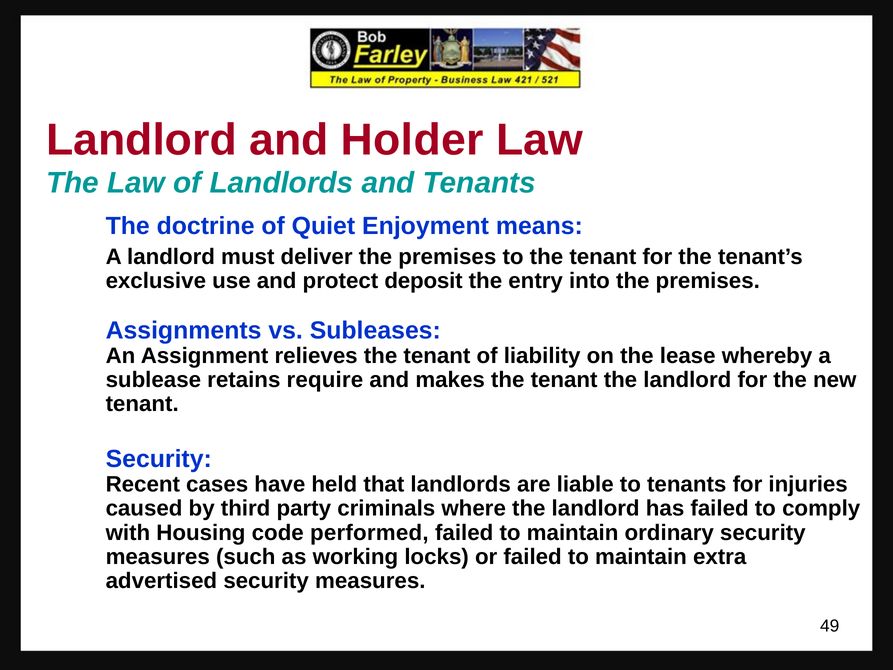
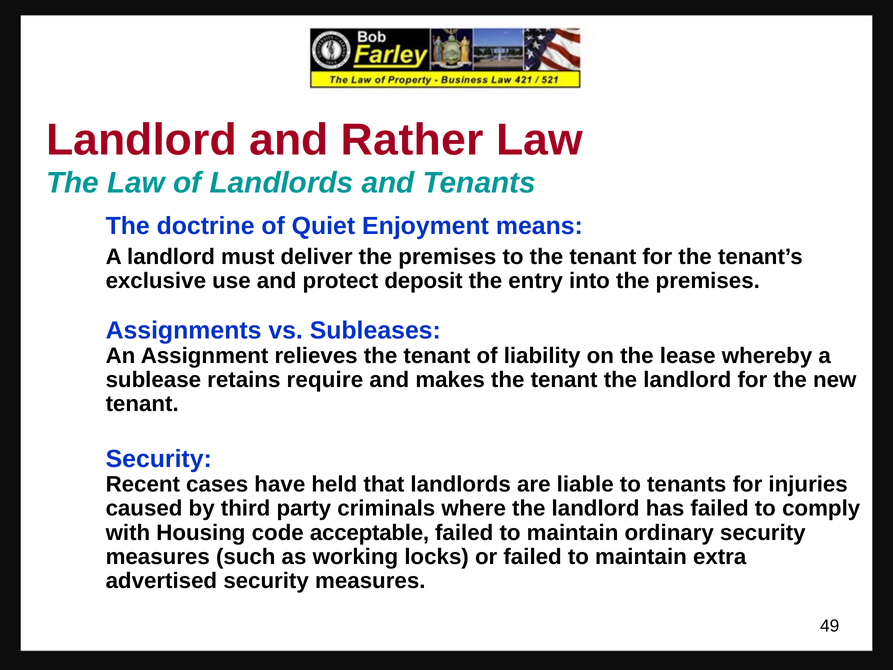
Holder: Holder -> Rather
performed: performed -> acceptable
